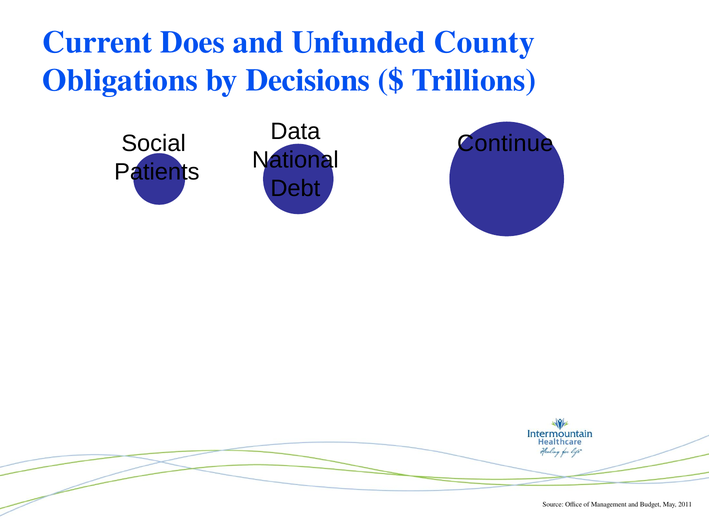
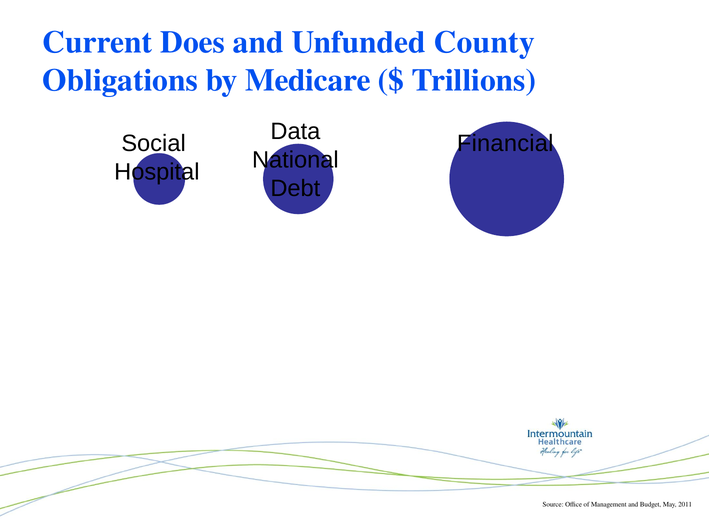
Decisions: Decisions -> Medicare
Continue: Continue -> Financial
Patients: Patients -> Hospital
